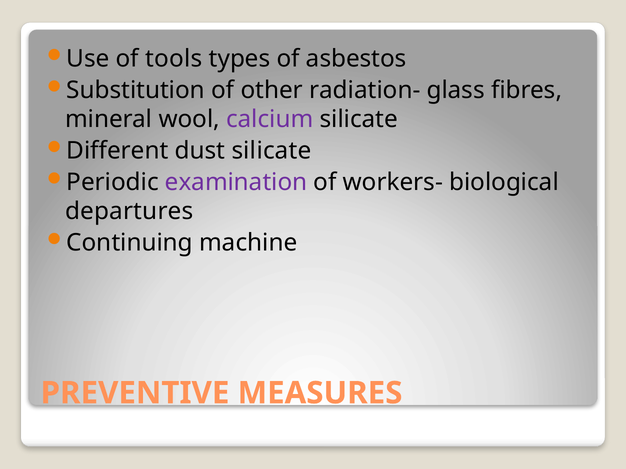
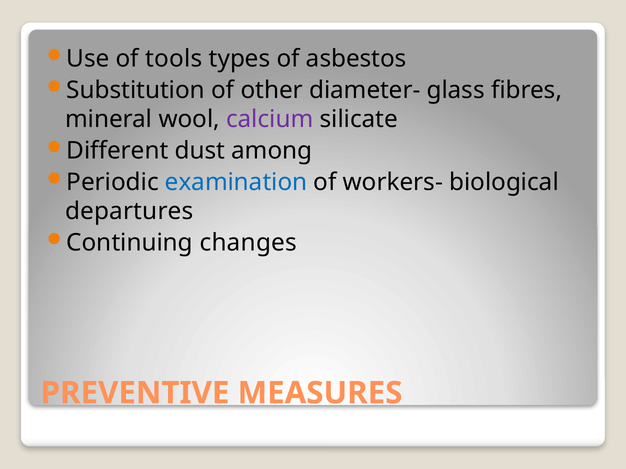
radiation-: radiation- -> diameter-
dust silicate: silicate -> among
examination colour: purple -> blue
machine: machine -> changes
